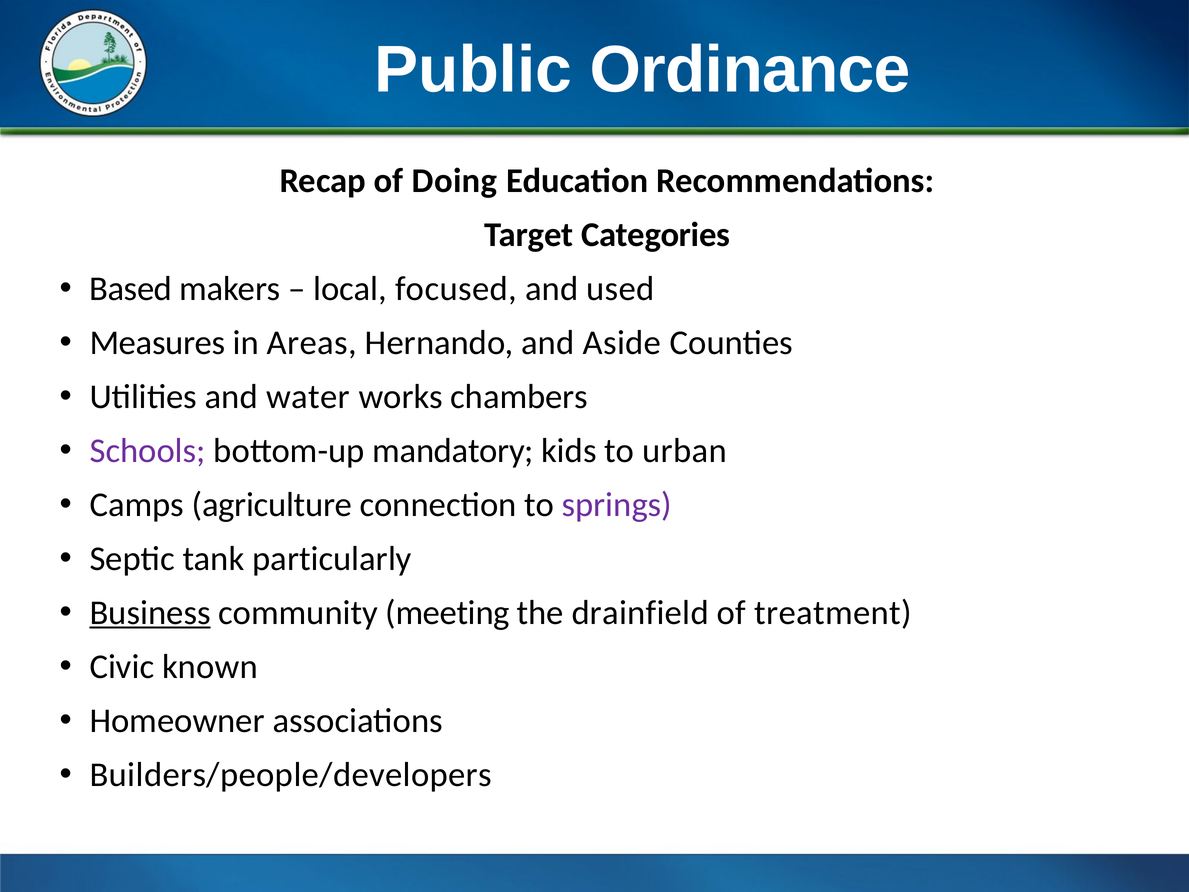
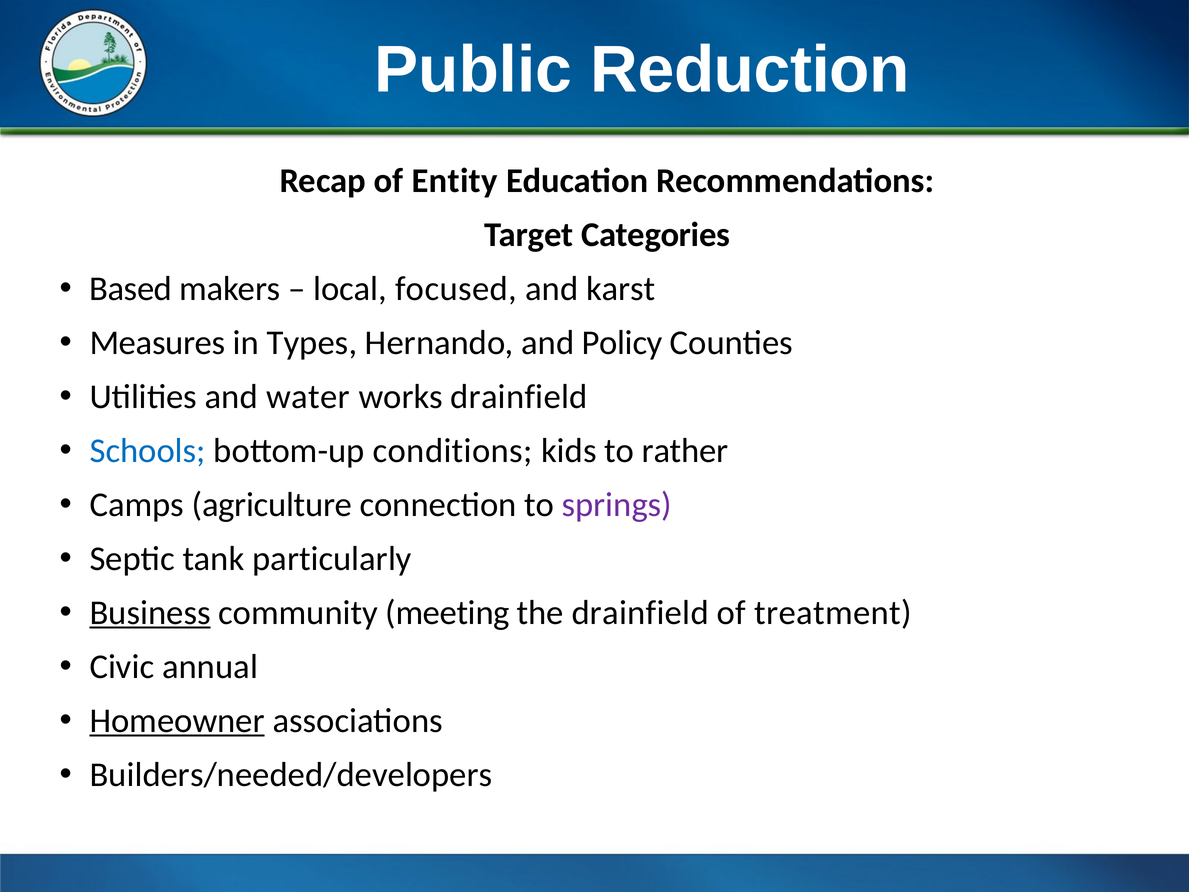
Ordinance: Ordinance -> Reduction
Doing: Doing -> Entity
used: used -> karst
Areas: Areas -> Types
Aside: Aside -> Policy
works chambers: chambers -> drainfield
Schools colour: purple -> blue
mandatory: mandatory -> conditions
urban: urban -> rather
known: known -> annual
Homeowner underline: none -> present
Builders/people/developers: Builders/people/developers -> Builders/needed/developers
